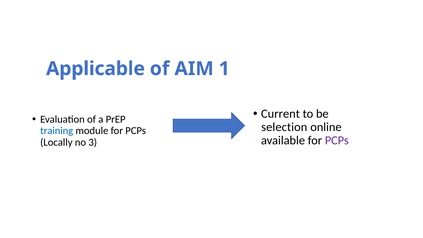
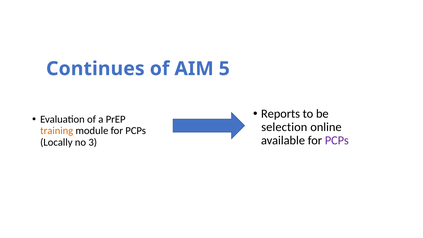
Applicable: Applicable -> Continues
1: 1 -> 5
Current: Current -> Reports
training colour: blue -> orange
